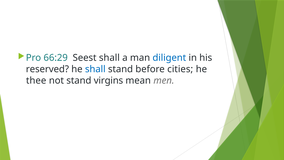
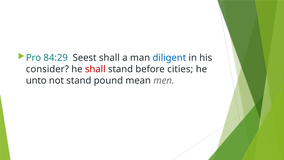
66:29: 66:29 -> 84:29
reserved: reserved -> consider
shall at (95, 69) colour: blue -> red
thee: thee -> unto
virgins: virgins -> pound
